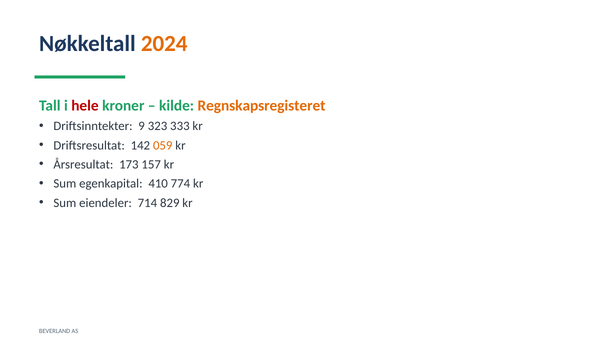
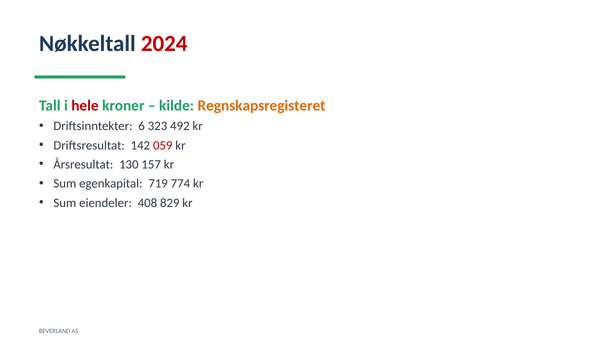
2024 colour: orange -> red
9: 9 -> 6
333: 333 -> 492
059 colour: orange -> red
173: 173 -> 130
410: 410 -> 719
714: 714 -> 408
